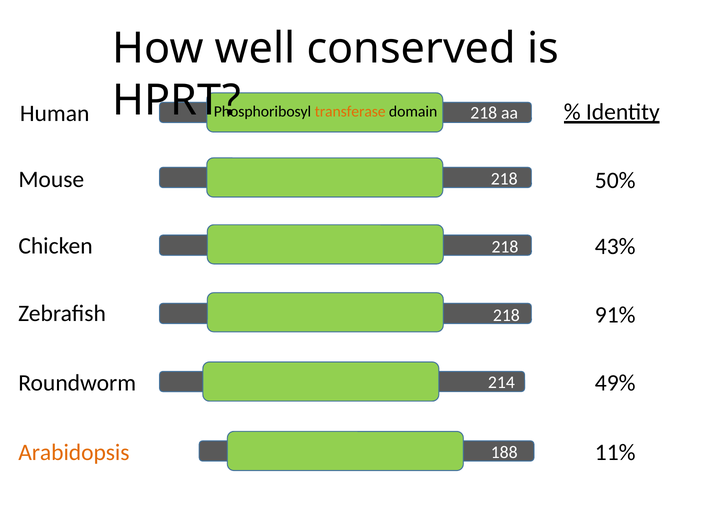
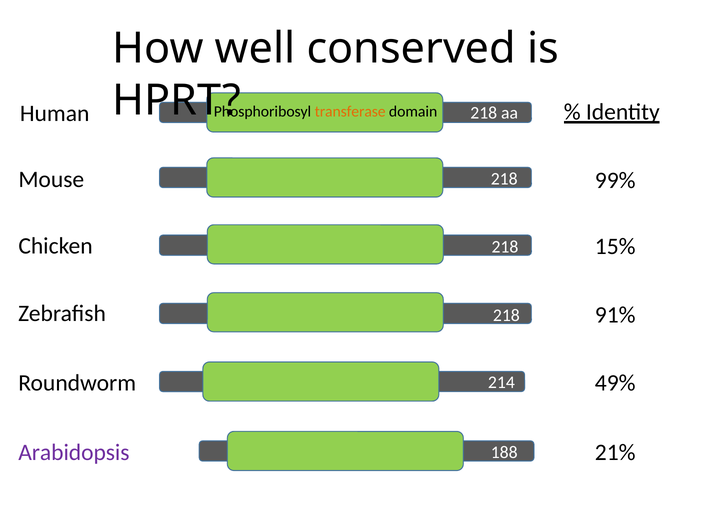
50%: 50% -> 99%
43%: 43% -> 15%
Arabidopsis colour: orange -> purple
11%: 11% -> 21%
